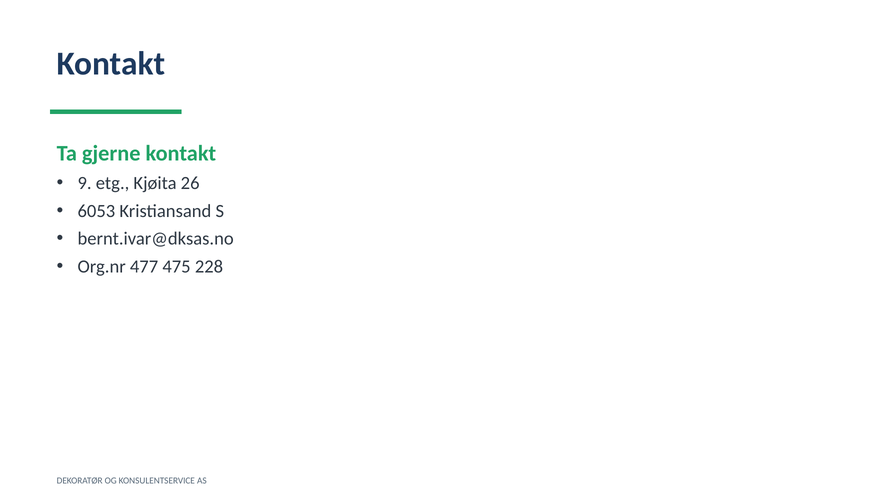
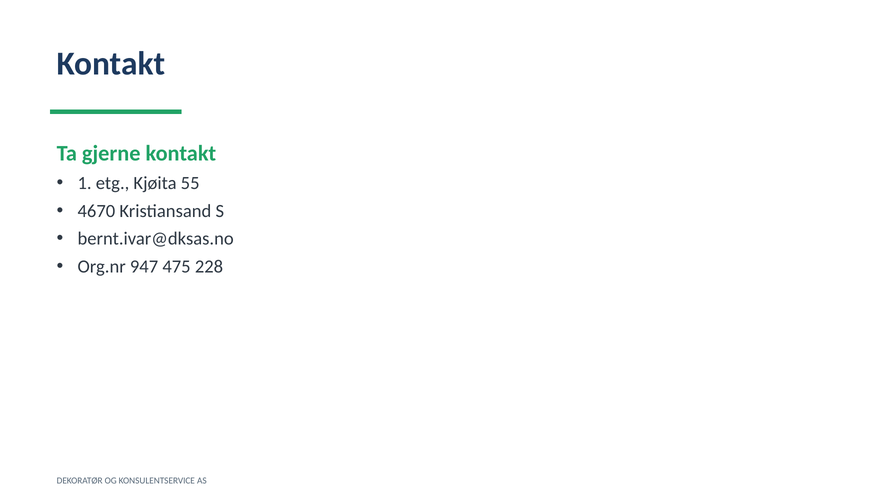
9: 9 -> 1
26: 26 -> 55
6053: 6053 -> 4670
477: 477 -> 947
